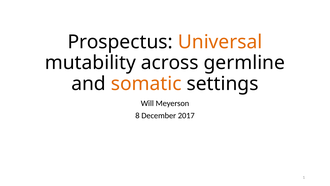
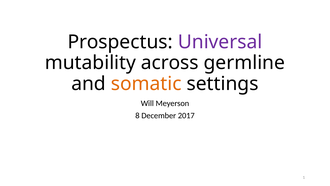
Universal colour: orange -> purple
